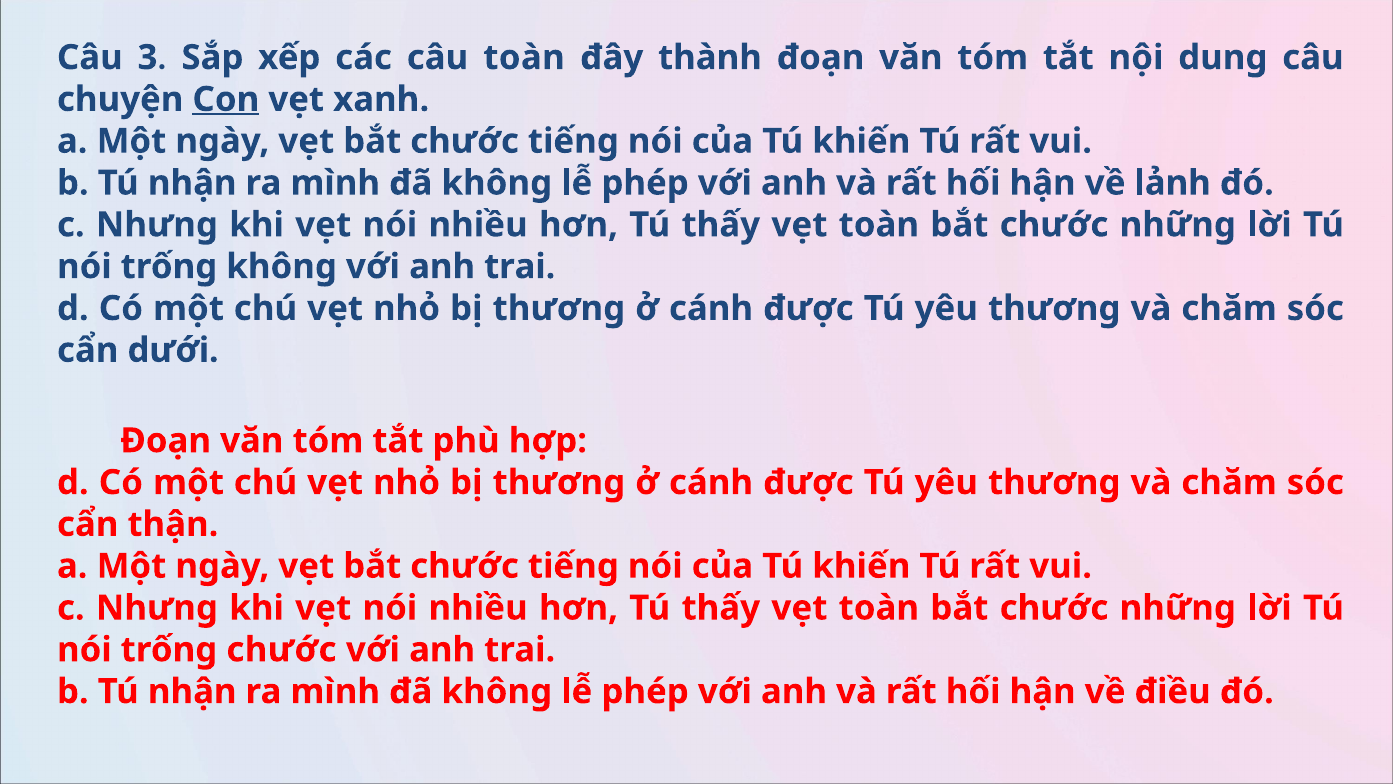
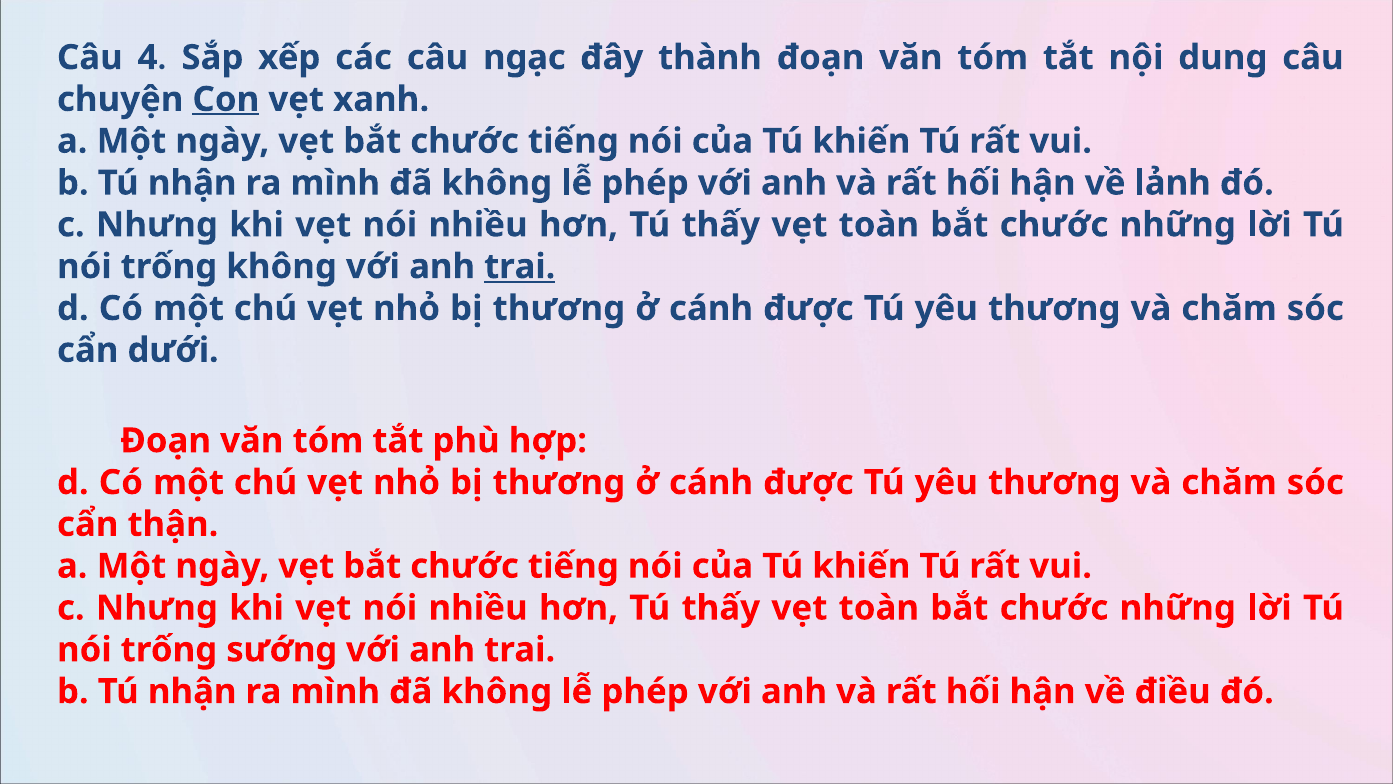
3: 3 -> 4
câu toàn: toàn -> ngạc
trai at (520, 267) underline: none -> present
trống chước: chước -> sướng
